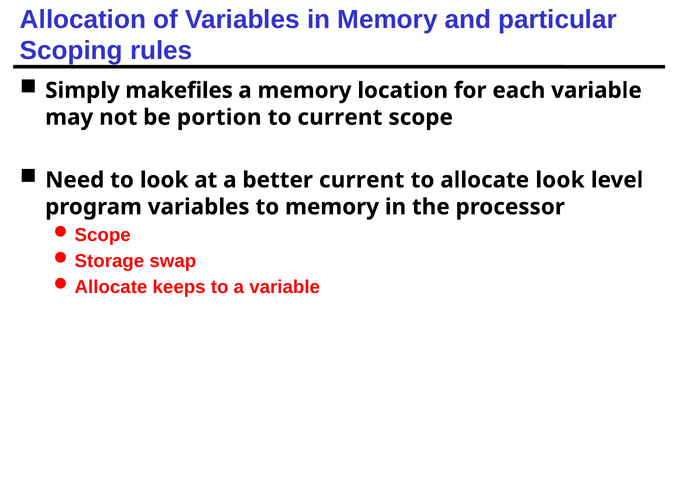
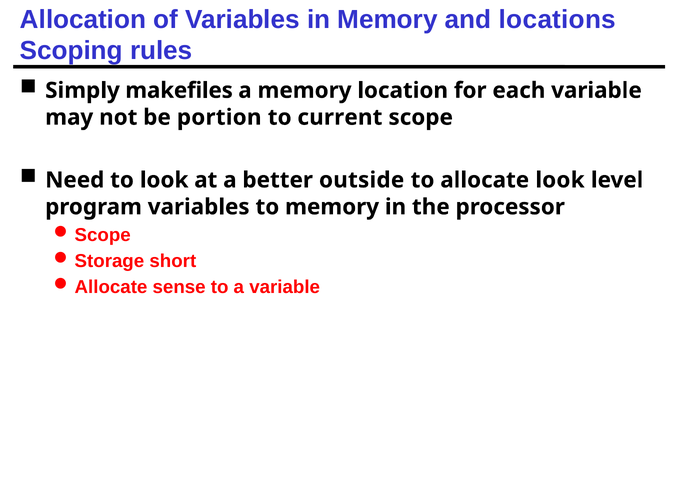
particular: particular -> locations
better current: current -> outside
swap: swap -> short
keeps: keeps -> sense
